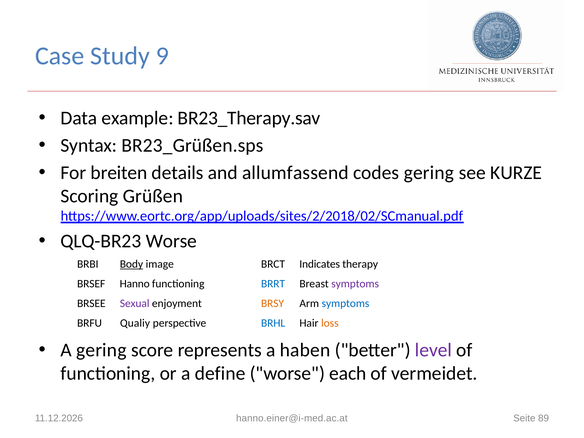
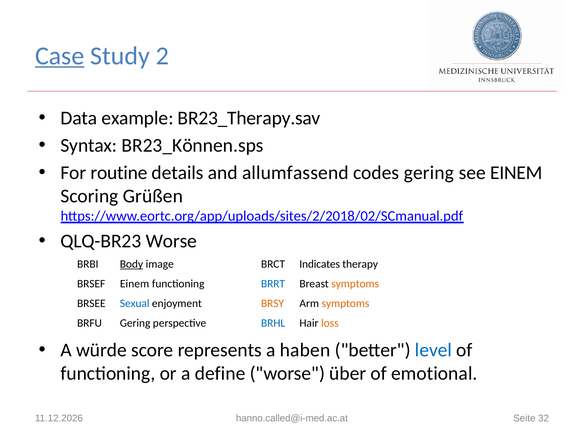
Case underline: none -> present
9: 9 -> 2
BR23_Grüßen.sps: BR23_Grüßen.sps -> BR23_Können.sps
breiten: breiten -> routine
see KURZE: KURZE -> EINEM
BRSEF Hanno: Hanno -> Einem
symptoms at (355, 284) colour: purple -> orange
Sexual colour: purple -> blue
symptoms at (345, 303) colour: blue -> orange
BRFU Qualiy: Qualiy -> Gering
A gering: gering -> würde
level colour: purple -> blue
each: each -> über
vermeidet: vermeidet -> emotional
hanno.einer@i-med.ac.at: hanno.einer@i-med.ac.at -> hanno.called@i-med.ac.at
89: 89 -> 32
